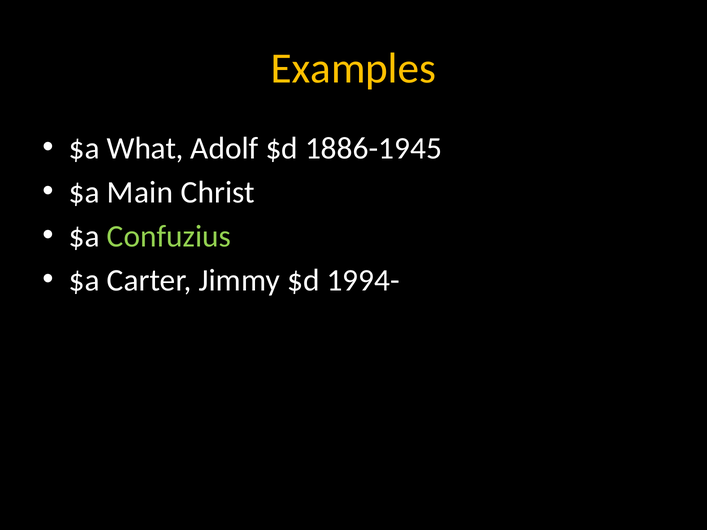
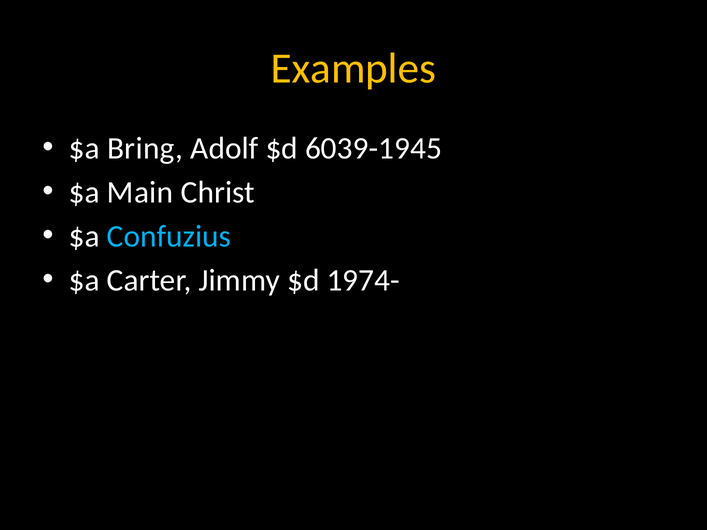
What: What -> Bring
1886-1945: 1886-1945 -> 6039-1945
Confuzius colour: light green -> light blue
1994-: 1994- -> 1974-
